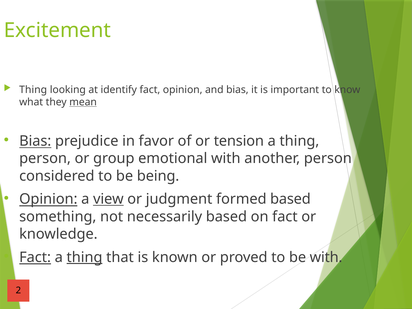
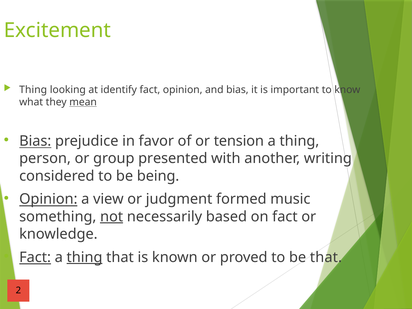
emotional: emotional -> presented
another person: person -> writing
view underline: present -> none
formed based: based -> music
not underline: none -> present
be with: with -> that
